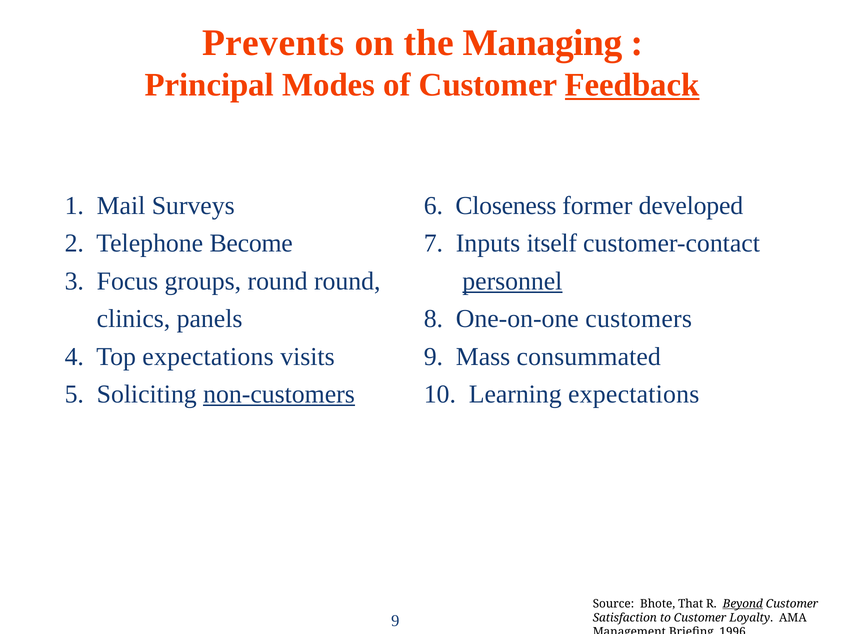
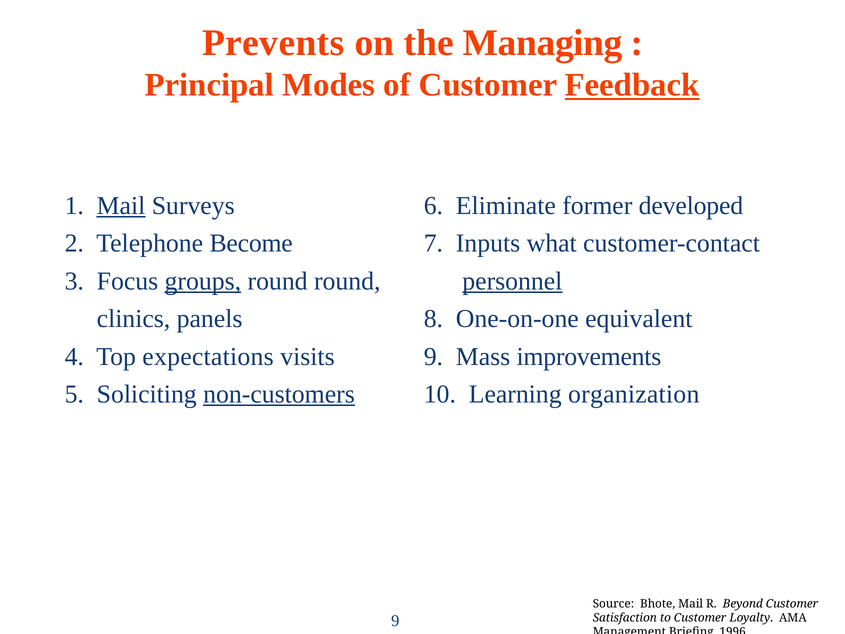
Mail at (121, 206) underline: none -> present
Closeness: Closeness -> Eliminate
itself: itself -> what
groups underline: none -> present
customers: customers -> equivalent
consummated: consummated -> improvements
Learning expectations: expectations -> organization
Bhote That: That -> Mail
Beyond underline: present -> none
